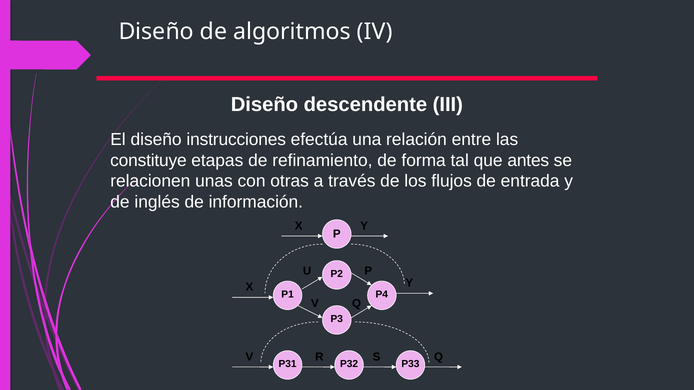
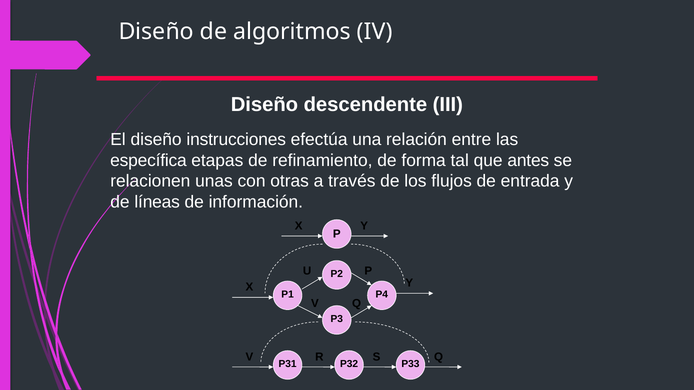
constituye: constituye -> específica
inglés: inglés -> líneas
